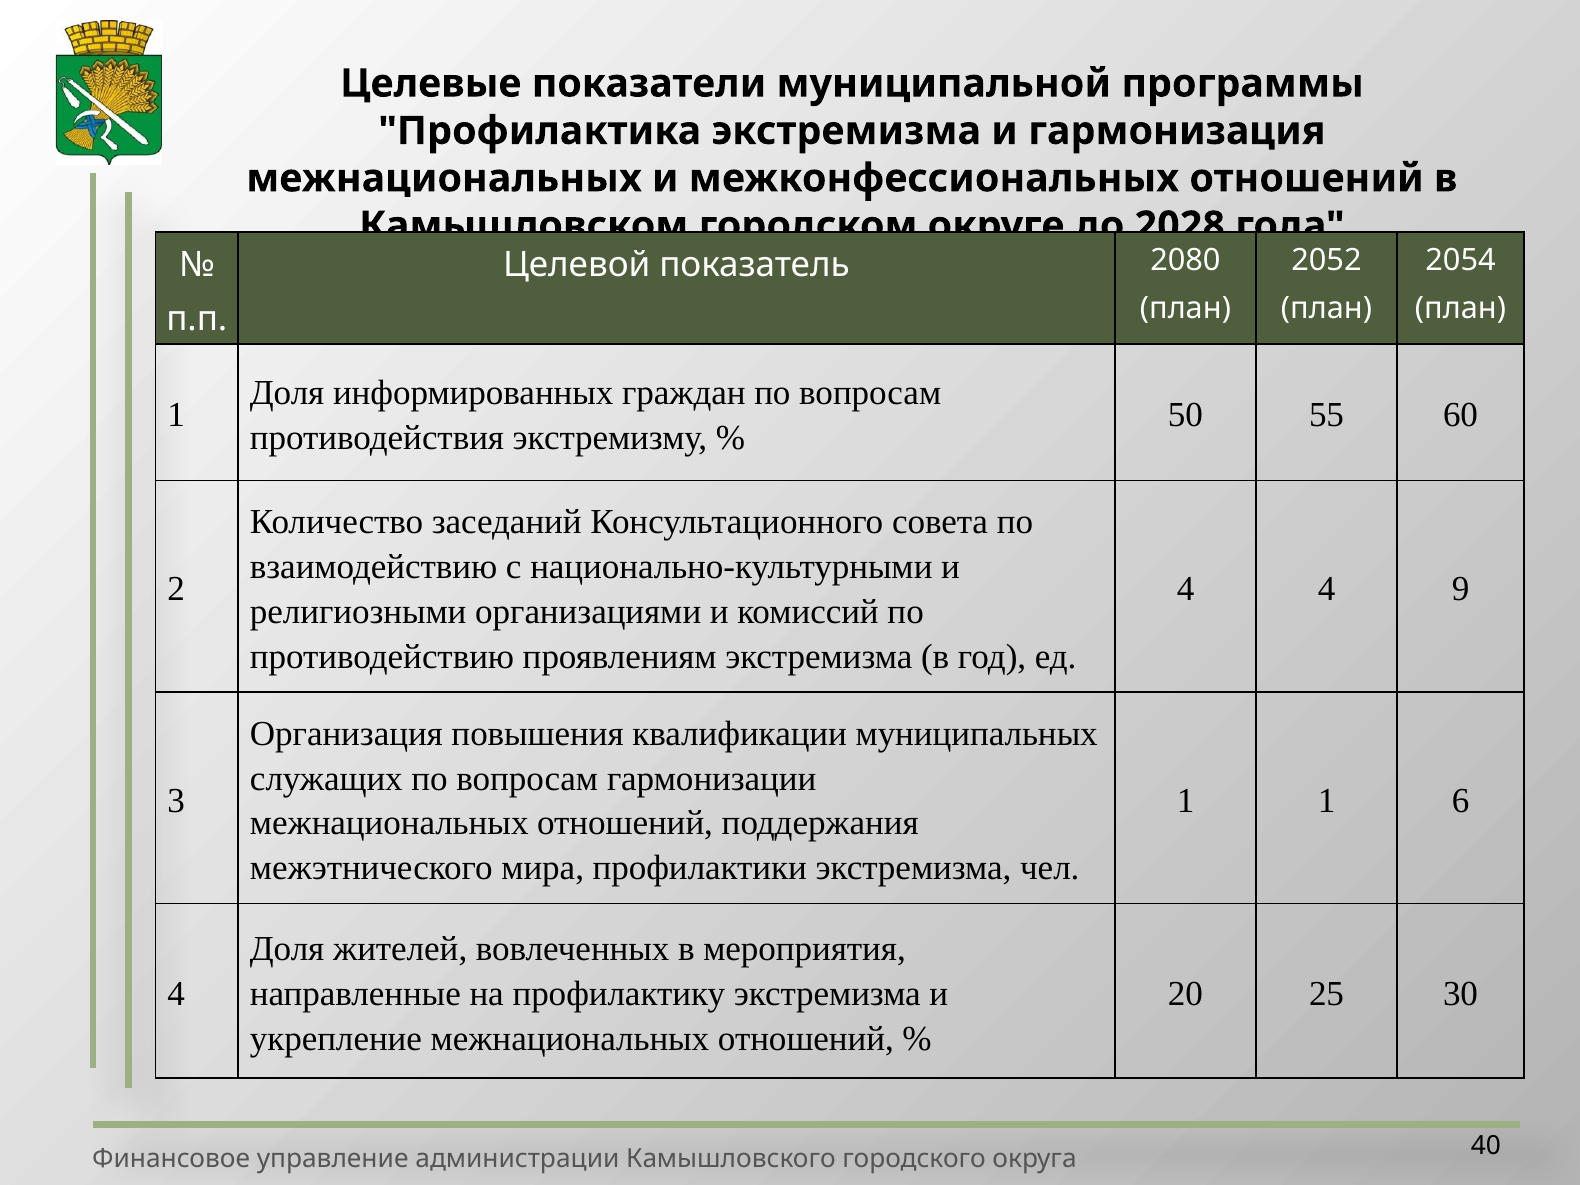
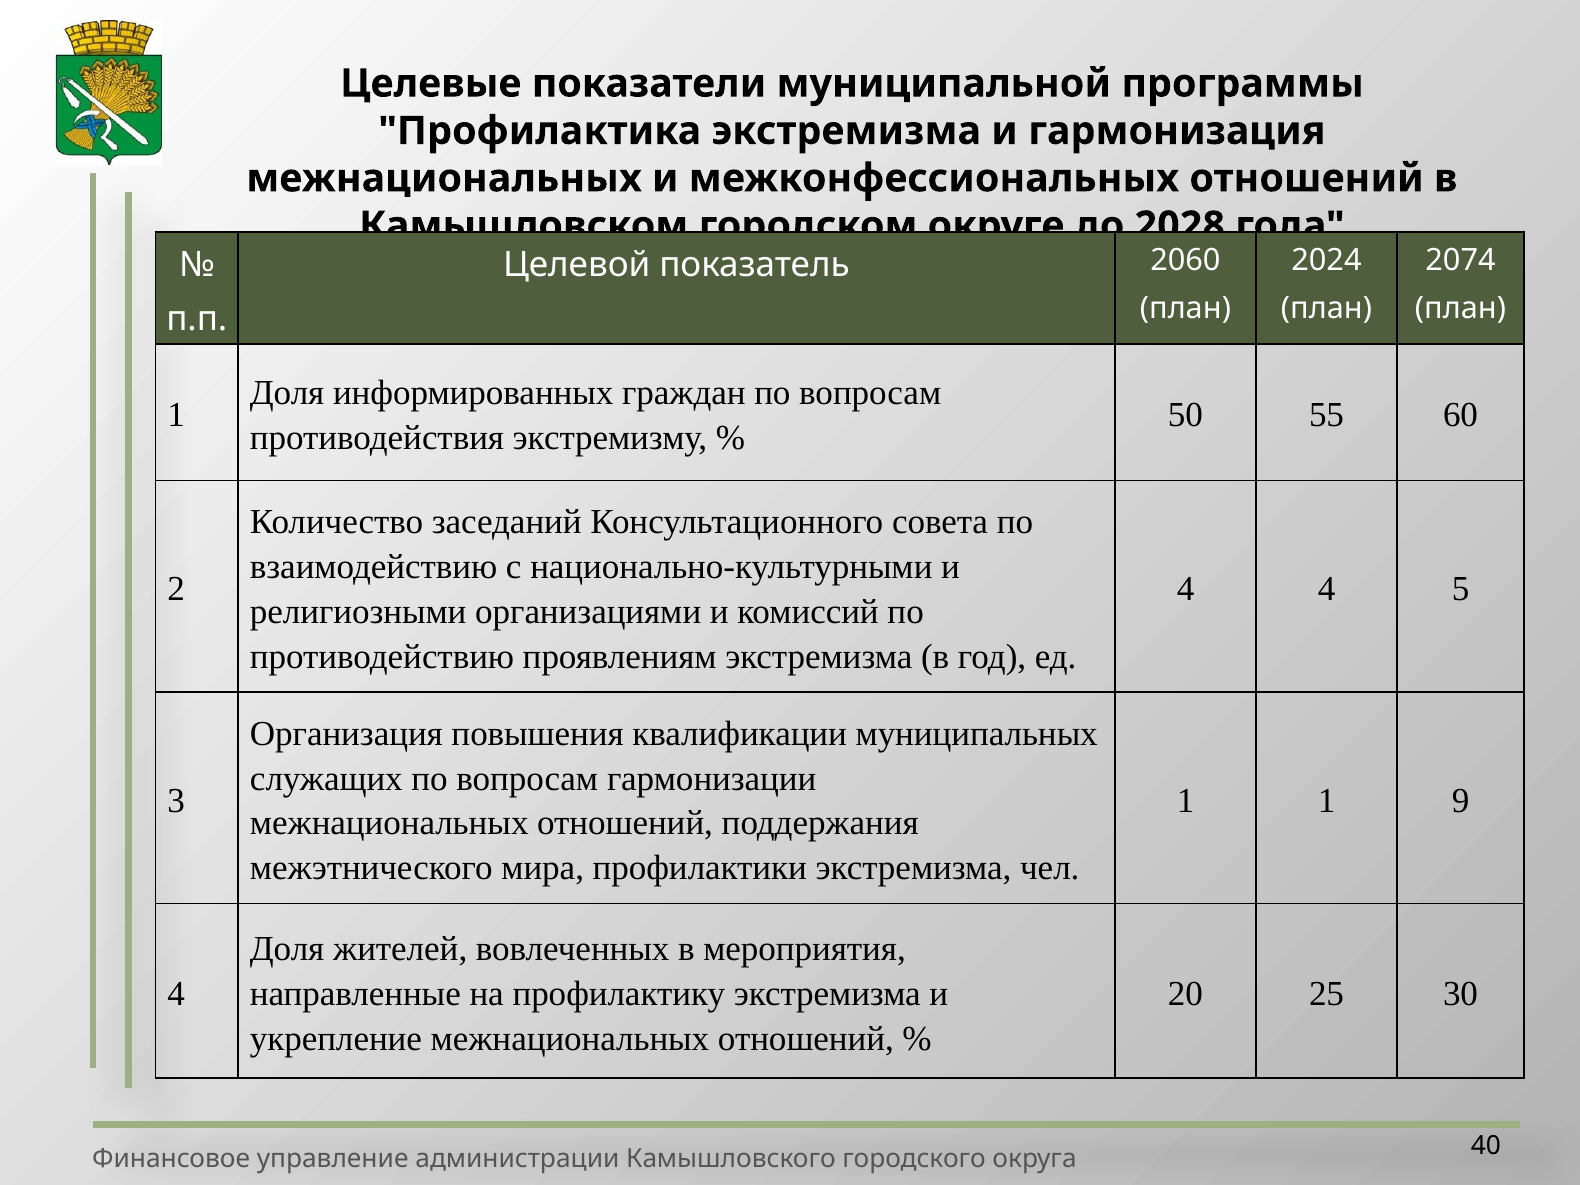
2052: 2052 -> 2024
2054: 2054 -> 2074
2080: 2080 -> 2060
9: 9 -> 5
6: 6 -> 9
